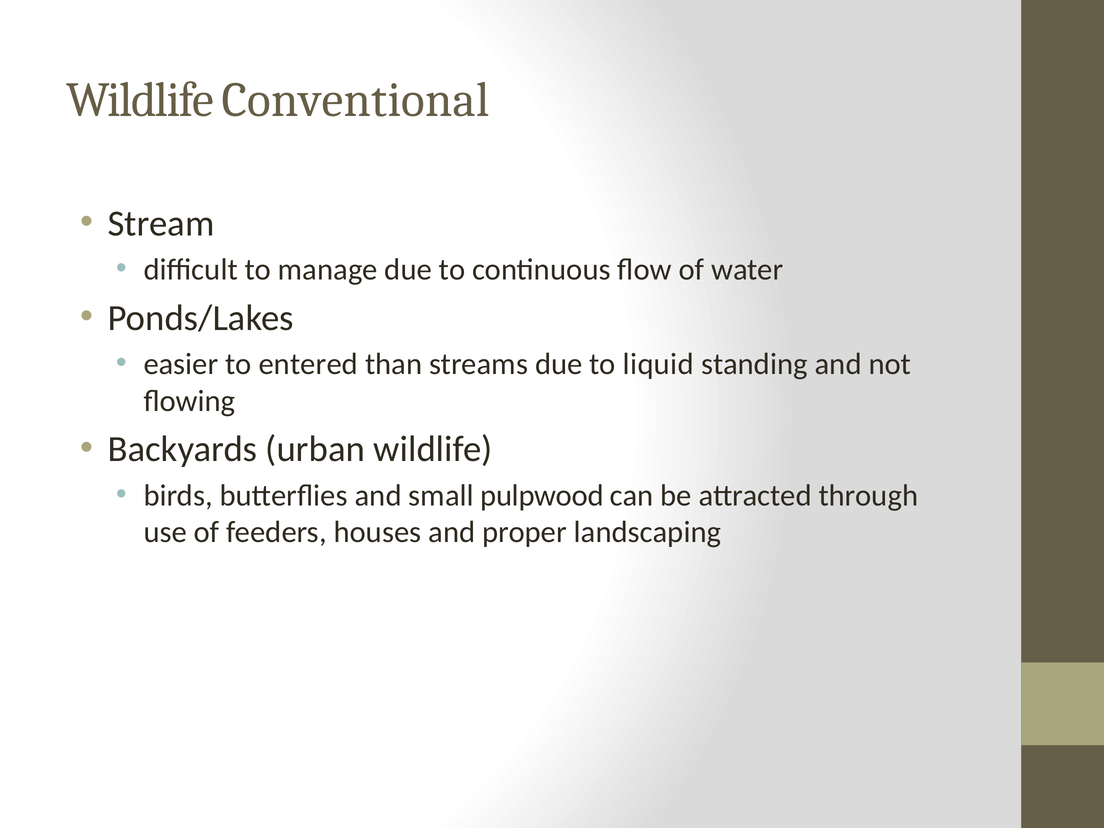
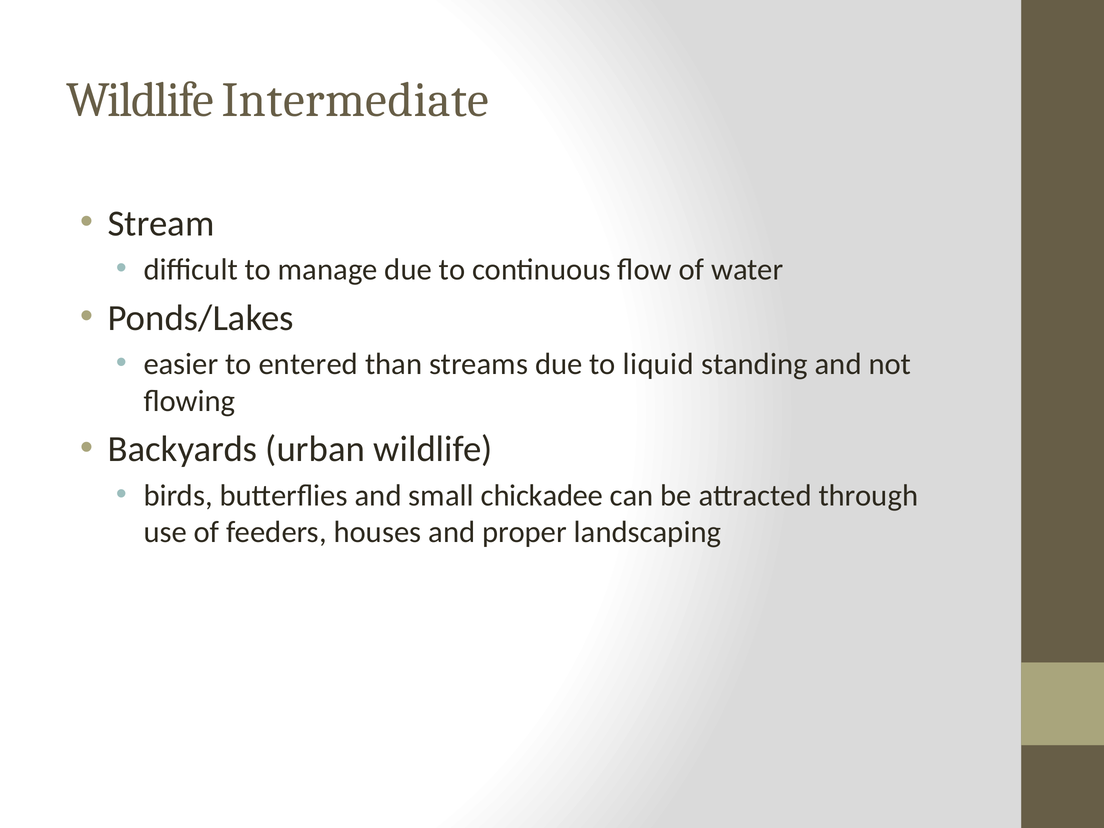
Conventional: Conventional -> Intermediate
pulpwood: pulpwood -> chickadee
